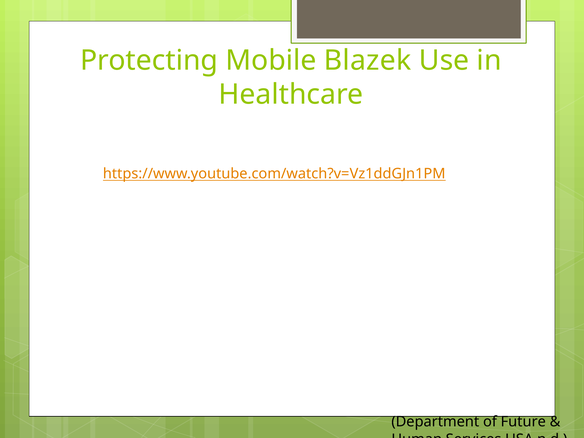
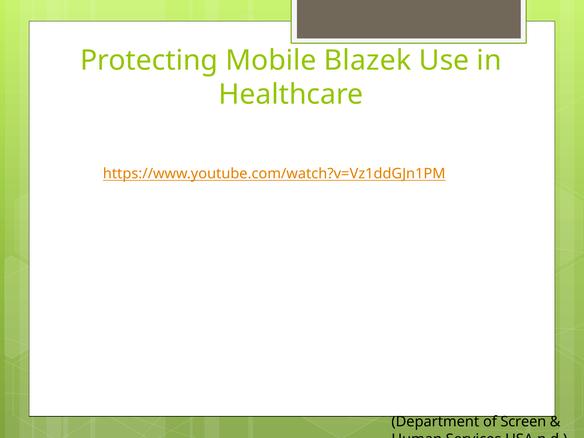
Future: Future -> Screen
